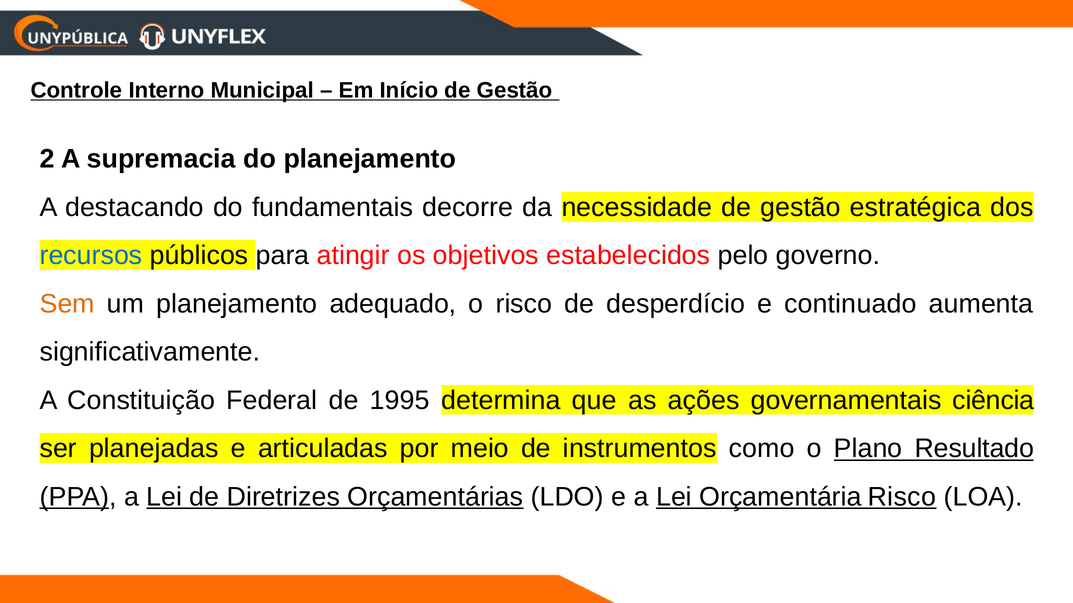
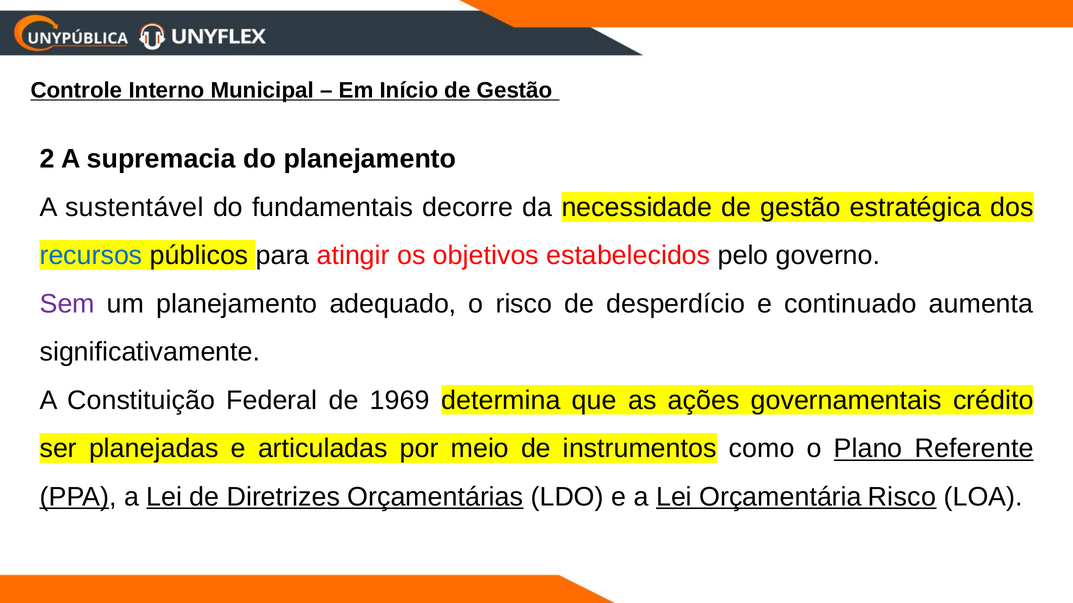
destacando: destacando -> sustentável
Sem colour: orange -> purple
1995: 1995 -> 1969
ciência: ciência -> crédito
Resultado: Resultado -> Referente
